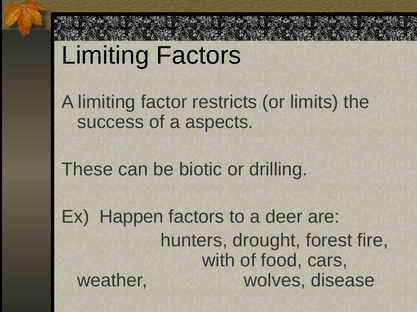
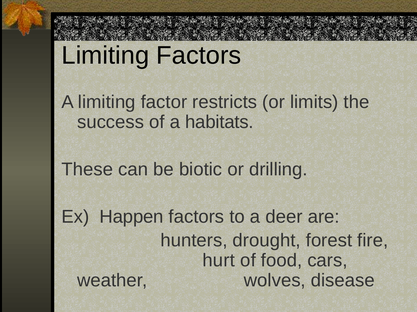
aspects: aspects -> habitats
with: with -> hurt
